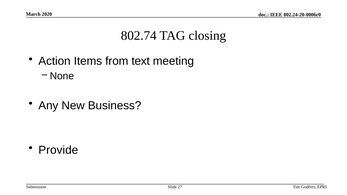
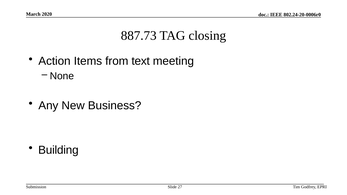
802.74: 802.74 -> 887.73
Provide: Provide -> Building
